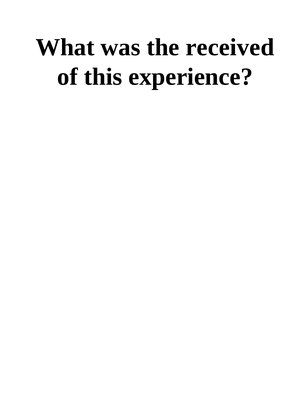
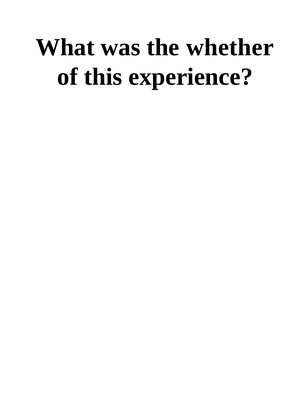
received: received -> whether
